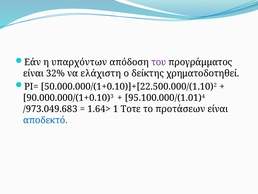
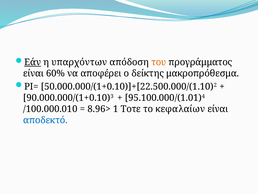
Εάν underline: none -> present
του colour: purple -> orange
32%: 32% -> 60%
ελάχιστη: ελάχιστη -> αποφέρει
χρηματοδοτηθεί: χρηματοδοτηθεί -> μακροπρόθεσμα
/973.049.683: /973.049.683 -> /100.000.010
1.64>: 1.64> -> 8.96>
προτάσεων: προτάσεων -> κεφαλαίων
